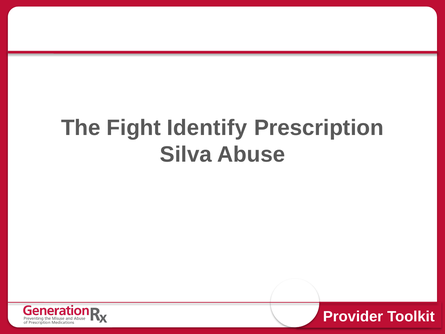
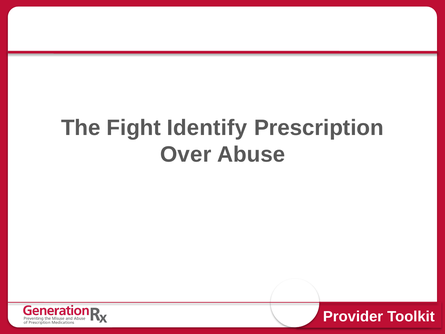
Silva: Silva -> Over
